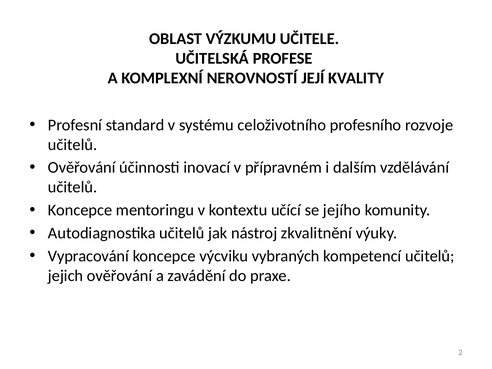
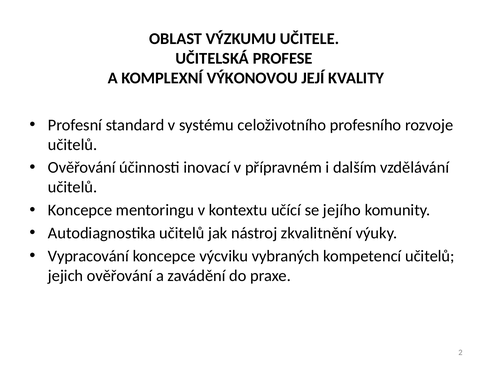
NEROVNOSTÍ: NEROVNOSTÍ -> VÝKONOVOU
